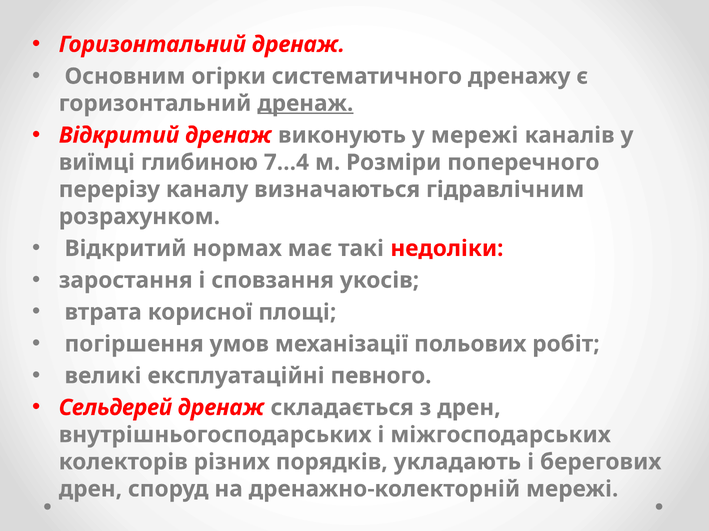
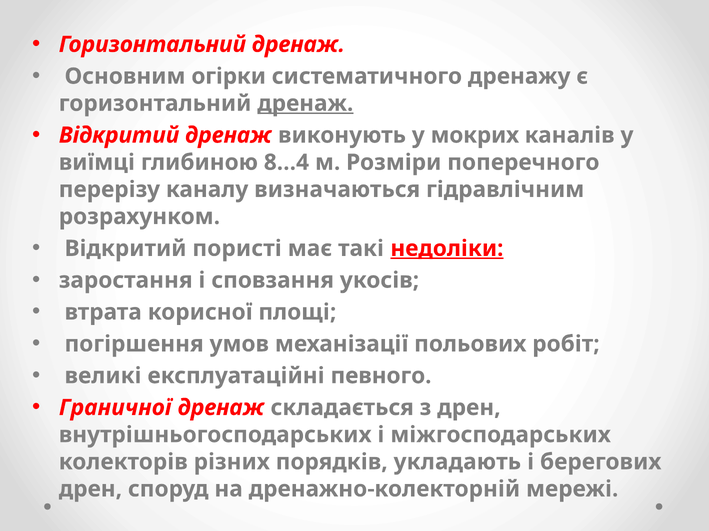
у мережі: мережі -> мокрих
7…4: 7…4 -> 8…4
нормах: нормах -> пористі
недоліки underline: none -> present
Сельдерей: Сельдерей -> Граничної
